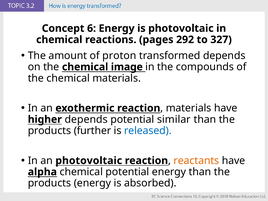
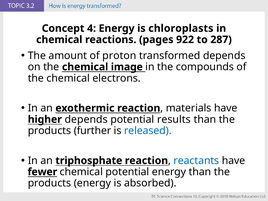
6: 6 -> 4
is photovoltaic: photovoltaic -> chloroplasts
292: 292 -> 922
327: 327 -> 287
chemical materials: materials -> electrons
similar: similar -> results
an photovoltaic: photovoltaic -> triphosphate
reactants colour: orange -> blue
alpha: alpha -> fewer
